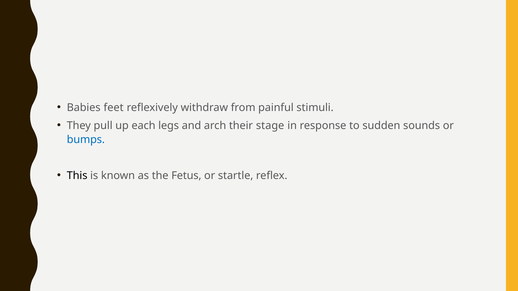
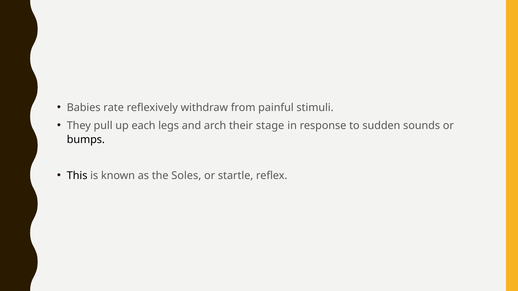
feet: feet -> rate
bumps colour: blue -> black
Fetus: Fetus -> Soles
